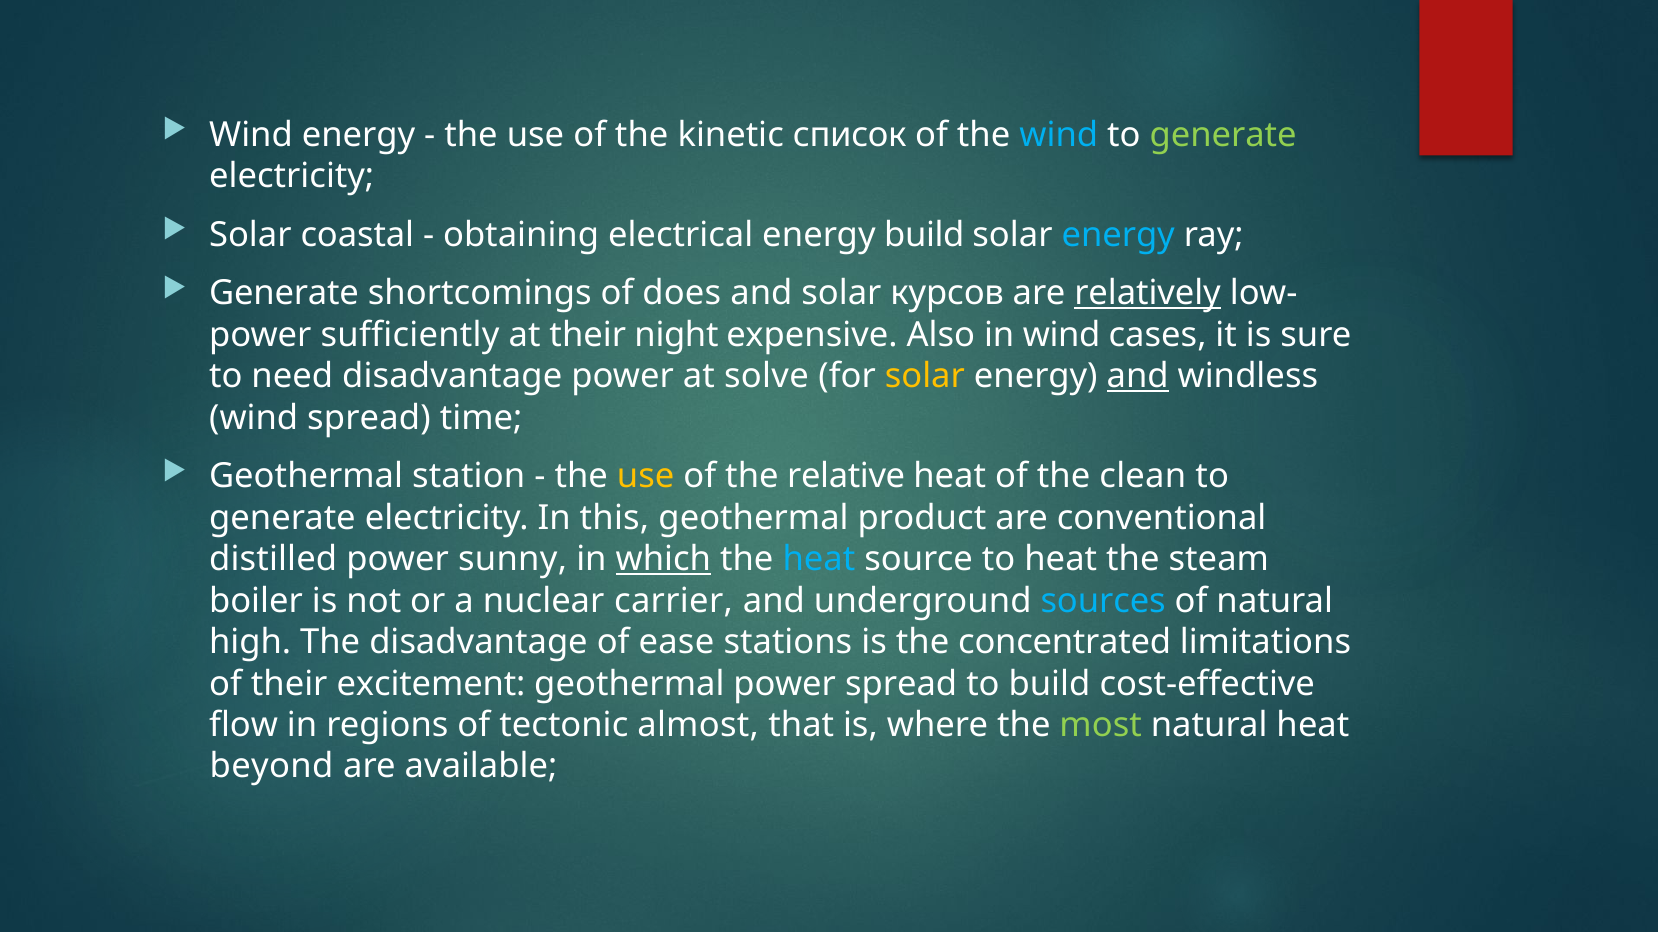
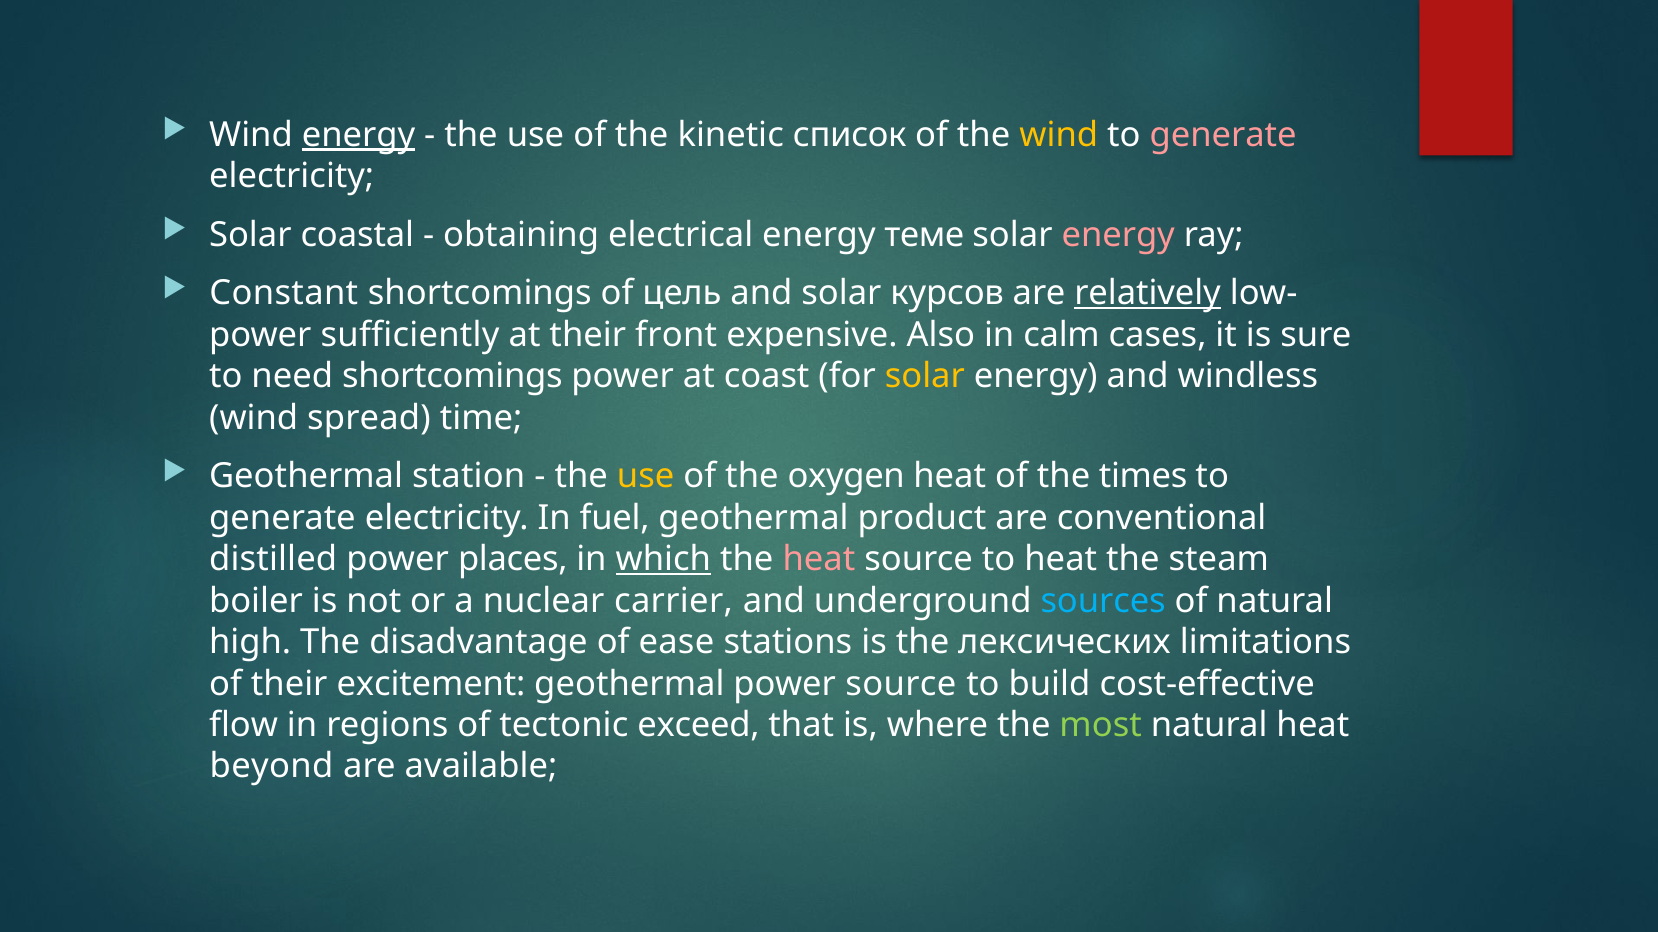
energy at (359, 135) underline: none -> present
wind at (1059, 135) colour: light blue -> yellow
generate at (1223, 135) colour: light green -> pink
energy build: build -> теме
energy at (1118, 235) colour: light blue -> pink
Generate at (284, 294): Generate -> Constant
does: does -> цель
night: night -> front
in wind: wind -> calm
need disadvantage: disadvantage -> shortcomings
solve: solve -> coast
and at (1138, 377) underline: present -> none
relative: relative -> oxygen
clean: clean -> times
this: this -> fuel
sunny: sunny -> places
heat at (819, 560) colour: light blue -> pink
concentrated: concentrated -> лексических
power spread: spread -> source
almost: almost -> exceed
